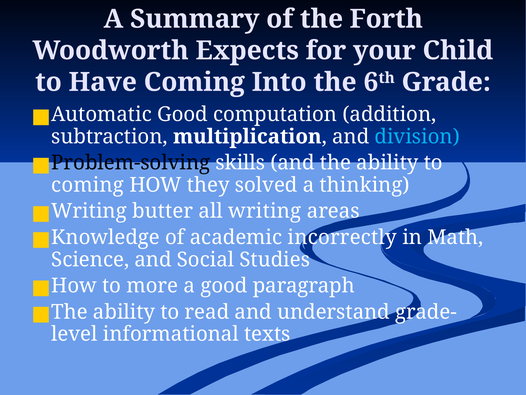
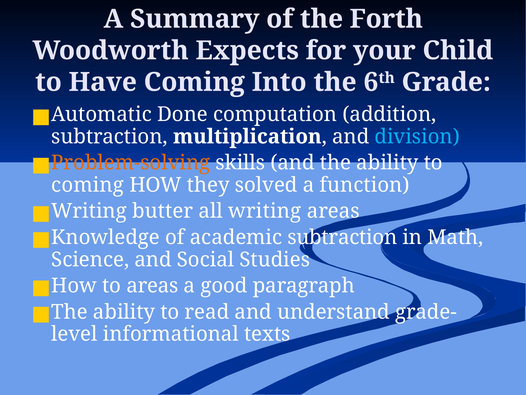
Automatic Good: Good -> Done
Problem-solving colour: black -> orange
thinking: thinking -> function
academic incorrectly: incorrectly -> subtraction
to more: more -> areas
